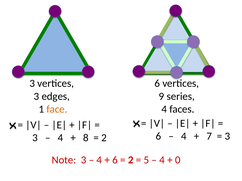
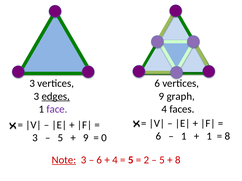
edges underline: none -> present
series: series -> graph
face colour: orange -> purple
4 at (184, 137): 4 -> 1
7 at (209, 137): 7 -> 1
3 at (227, 137): 3 -> 8
4 at (60, 138): 4 -> 5
8 at (86, 138): 8 -> 9
2 at (104, 138): 2 -> 0
Note underline: none -> present
4 at (99, 160): 4 -> 6
6 at (115, 160): 6 -> 4
2 at (131, 160): 2 -> 5
5: 5 -> 2
4 at (162, 160): 4 -> 5
0 at (178, 160): 0 -> 8
